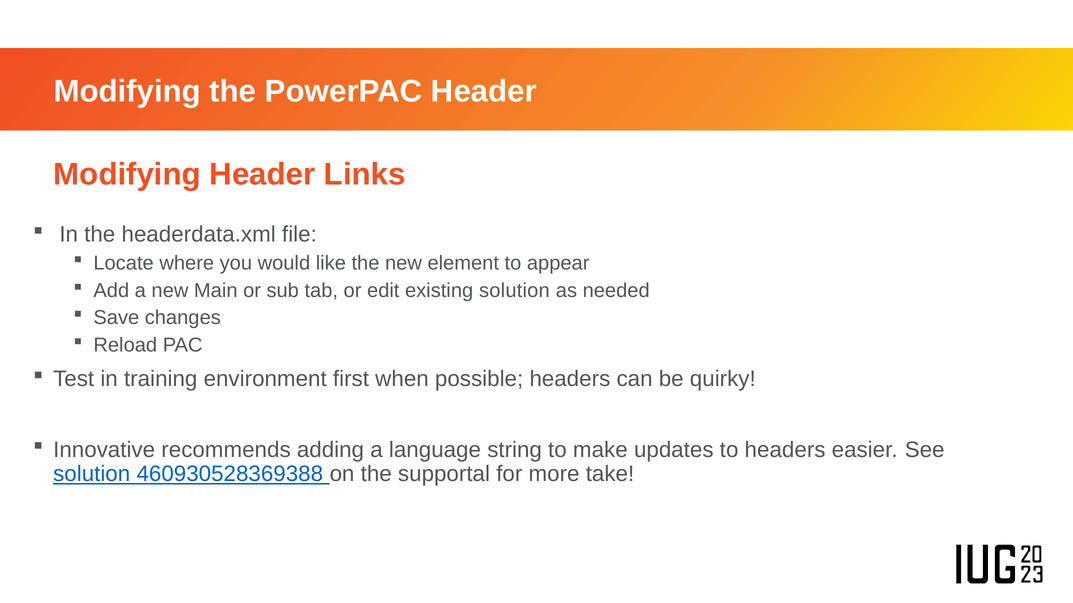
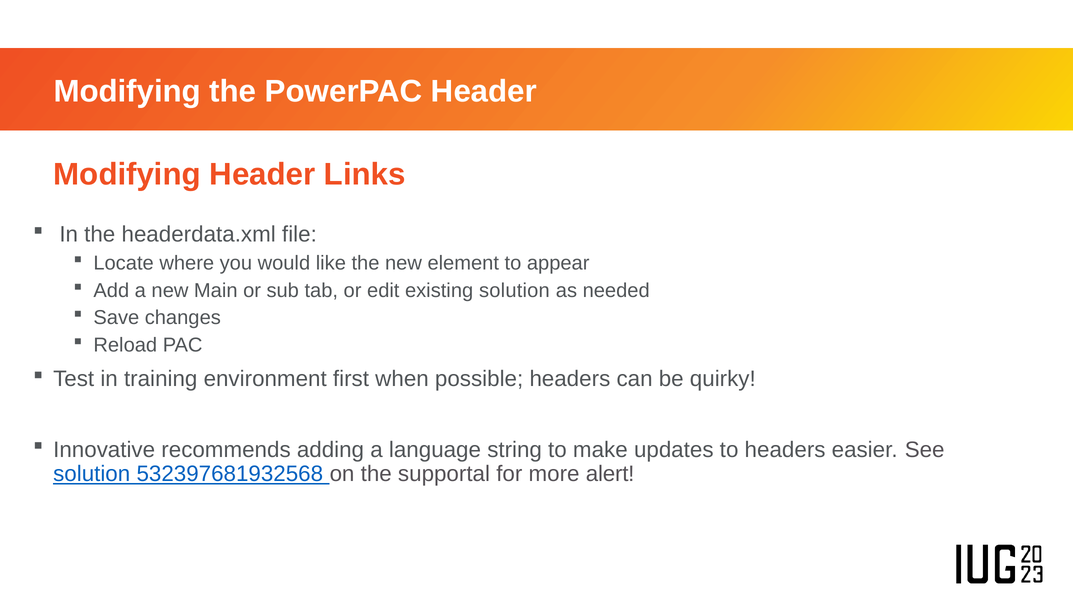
460930528369388: 460930528369388 -> 532397681932568
take: take -> alert
